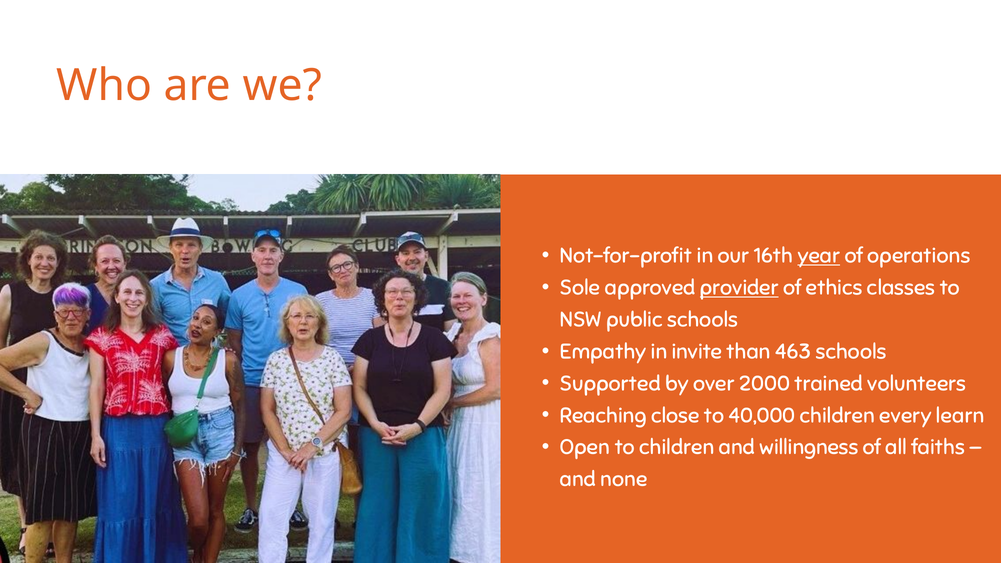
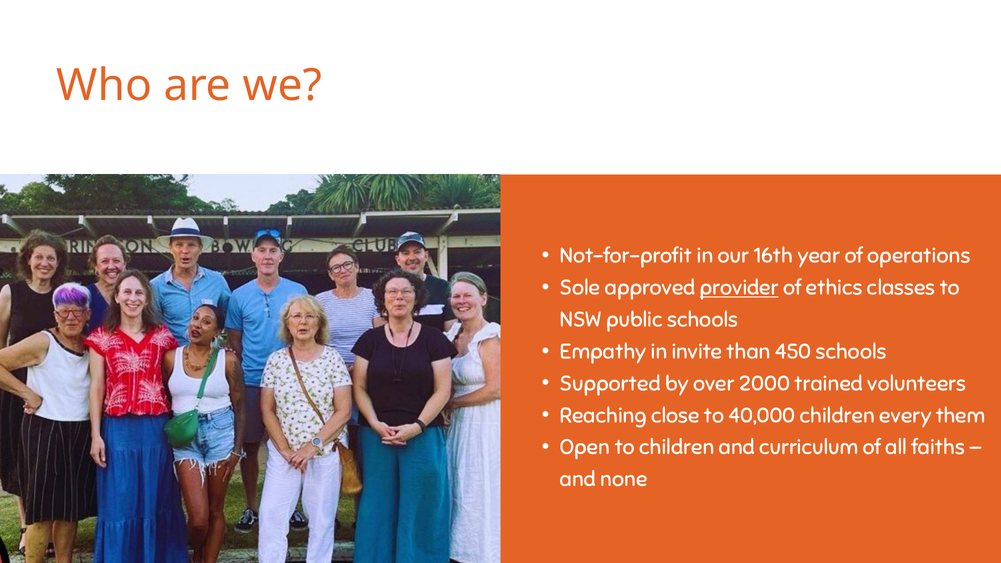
year underline: present -> none
463: 463 -> 450
learn: learn -> them
willingness: willingness -> curriculum
